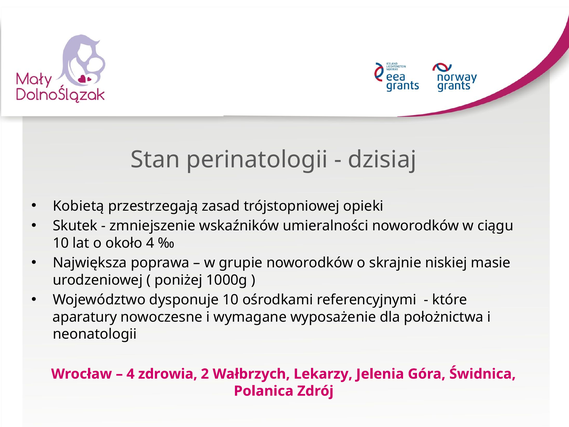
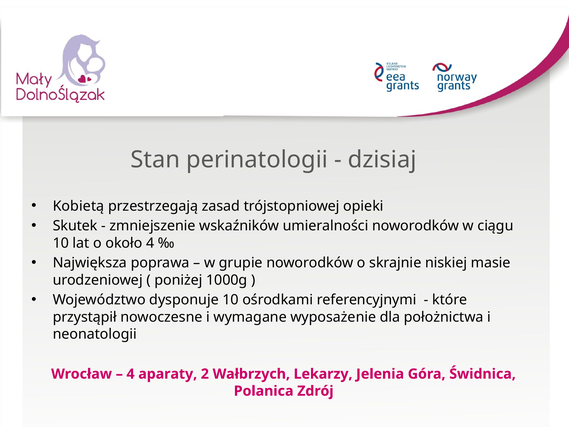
aparatury: aparatury -> przystąpił
zdrowia: zdrowia -> aparaty
